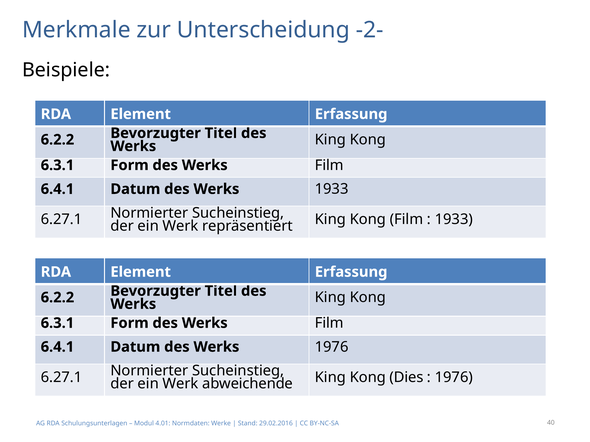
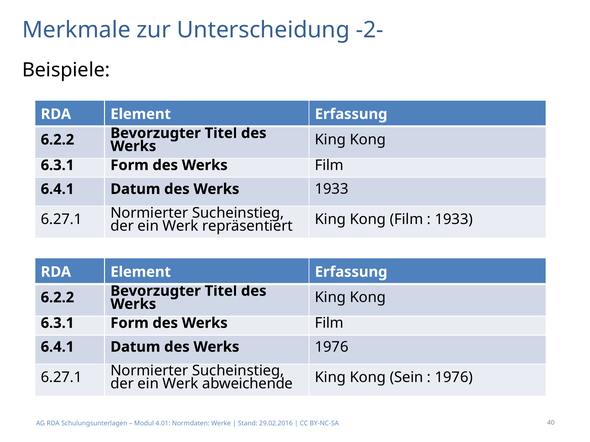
Dies: Dies -> Sein
